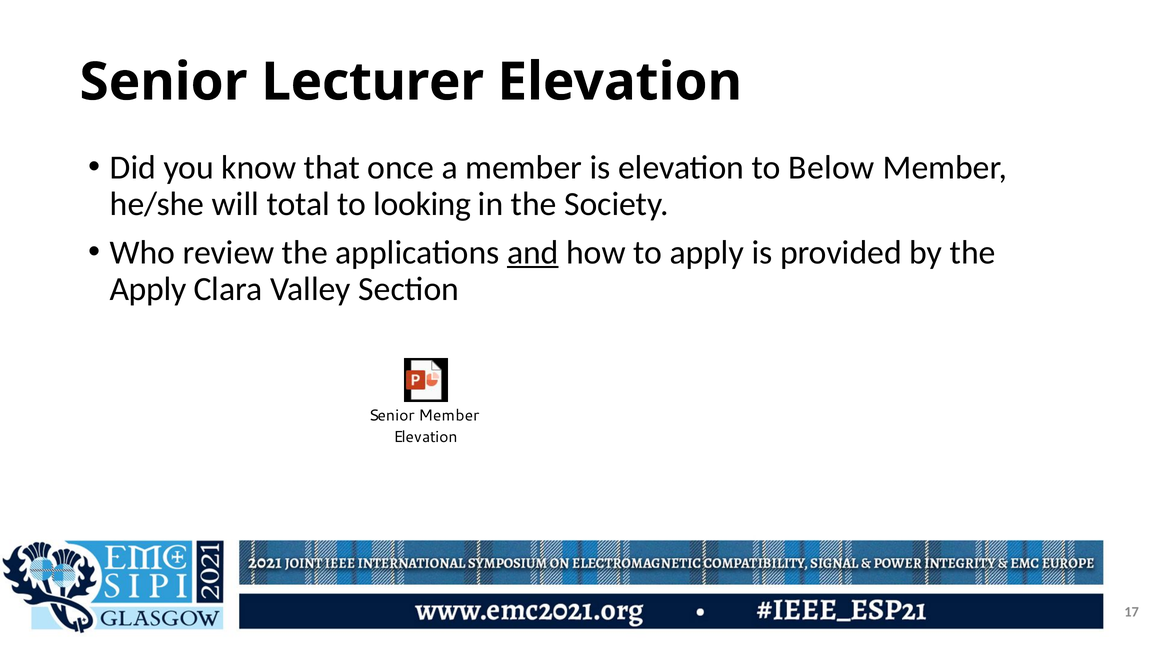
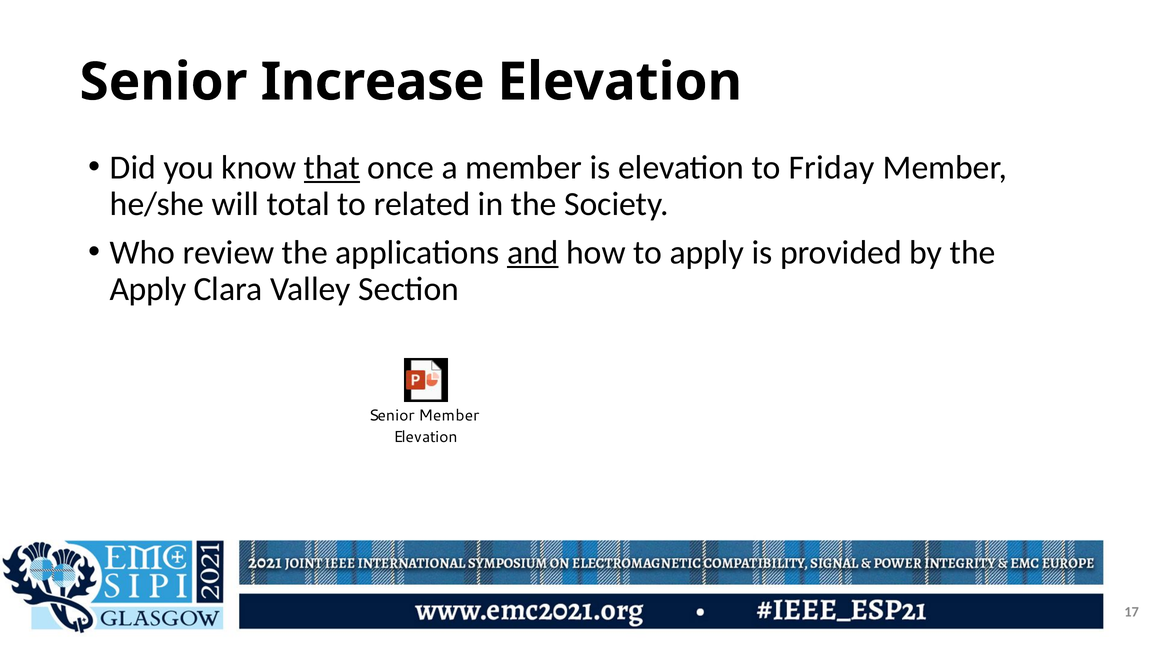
Lecturer: Lecturer -> Increase
that underline: none -> present
Below: Below -> Friday
looking: looking -> related
